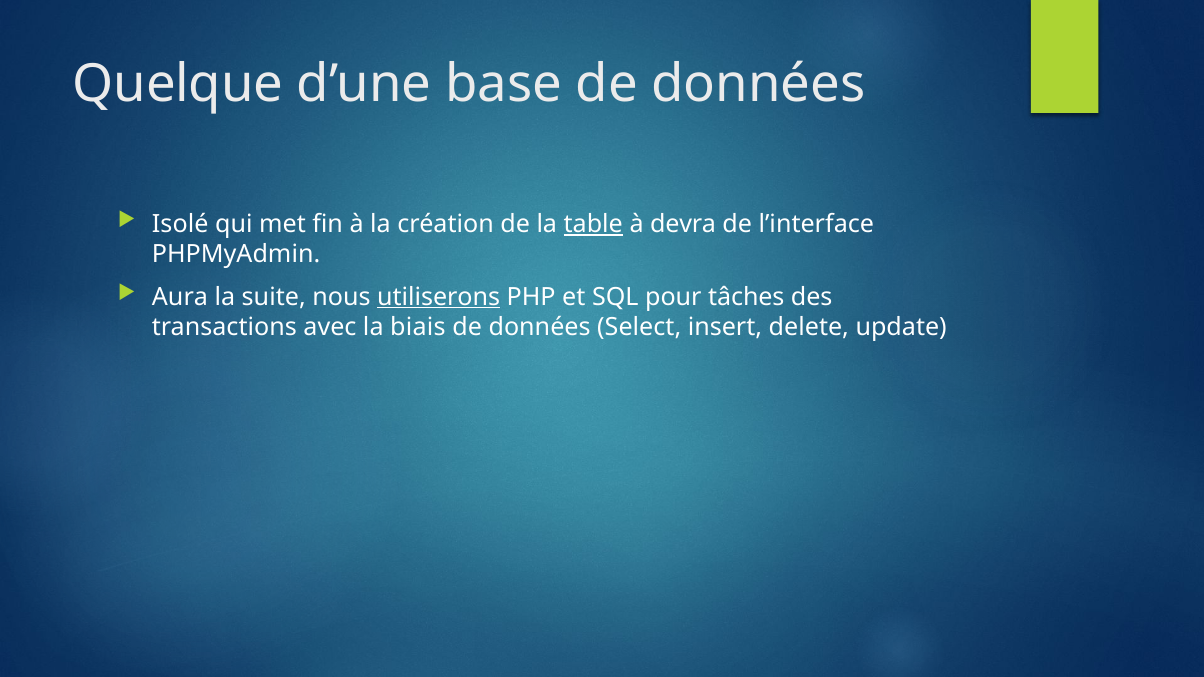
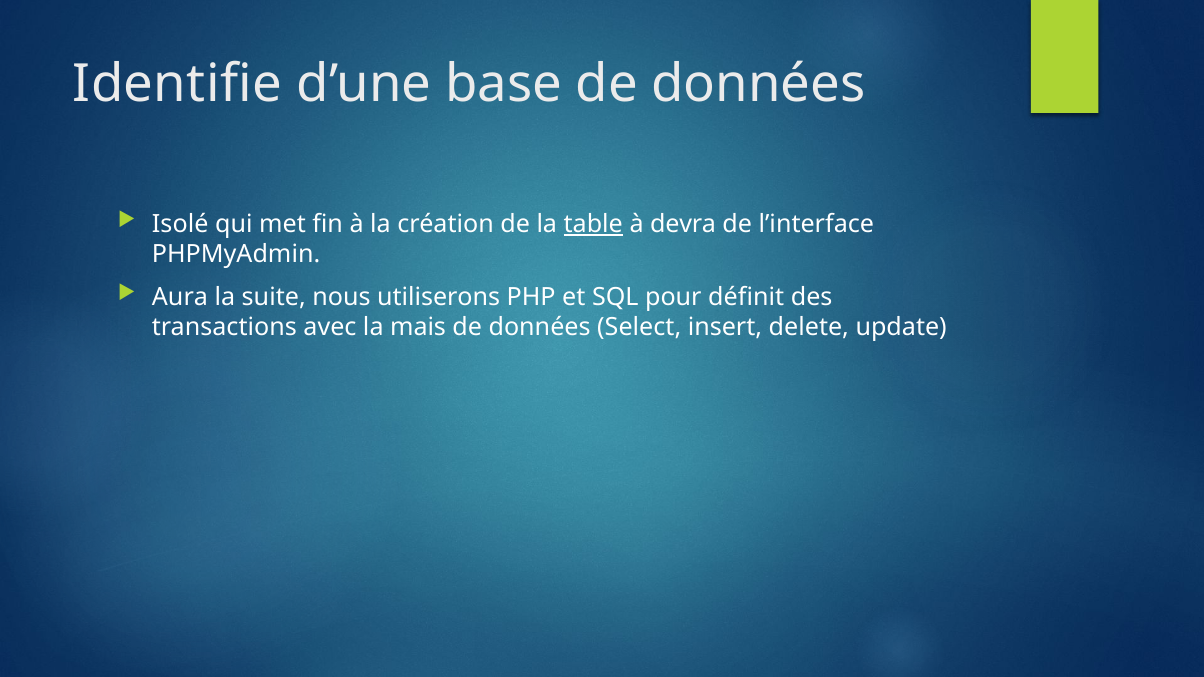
Quelque: Quelque -> Identifie
utiliserons underline: present -> none
tâches: tâches -> définit
biais: biais -> mais
